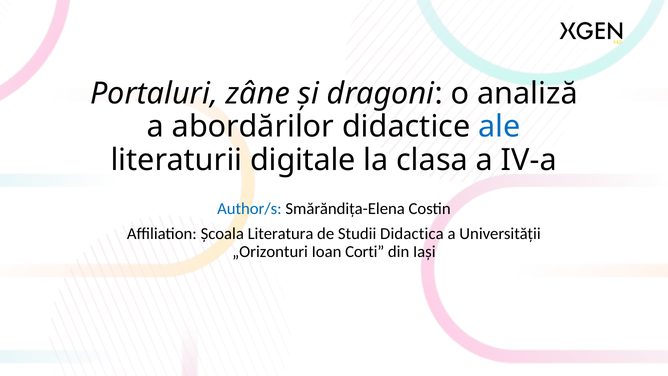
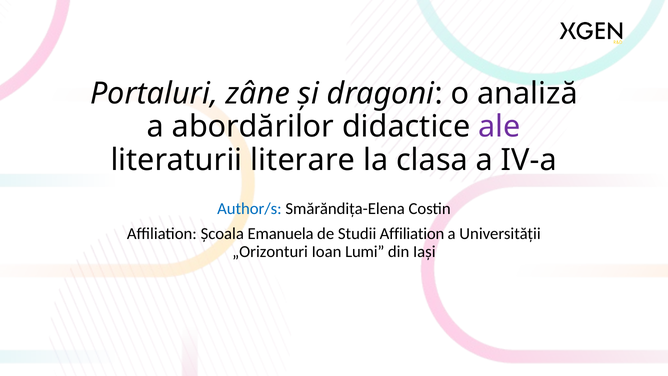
ale colour: blue -> purple
digitale: digitale -> literare
Literatura: Literatura -> Emanuela
Studii Didactica: Didactica -> Affiliation
Corti: Corti -> Lumi
